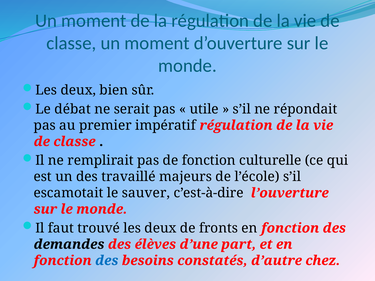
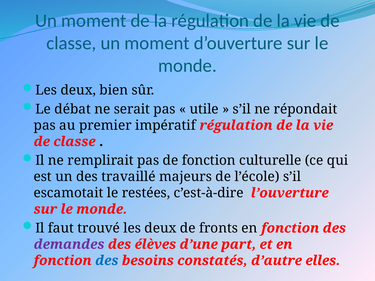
sauver: sauver -> restées
demandes colour: black -> purple
chez: chez -> elles
